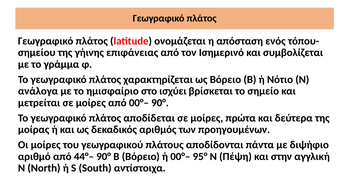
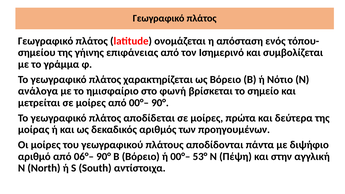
ισχύει: ισχύει -> φωνή
44°–: 44°– -> 06°–
95°: 95° -> 53°
